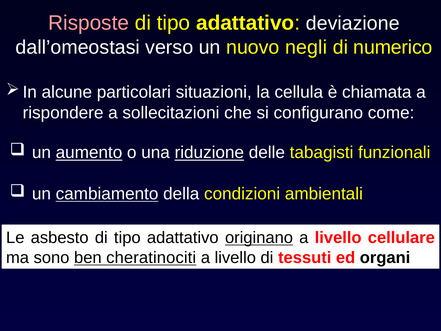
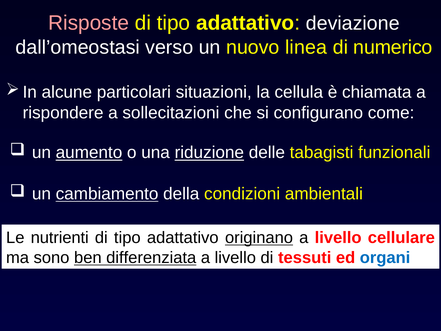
negli: negli -> linea
asbesto: asbesto -> nutrienti
cheratinociti: cheratinociti -> differenziata
organi colour: black -> blue
